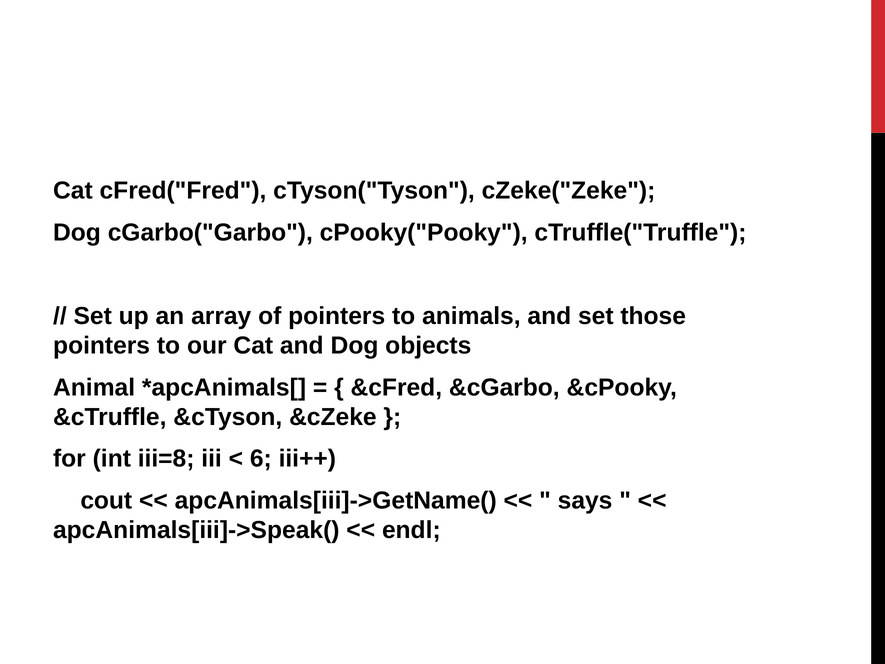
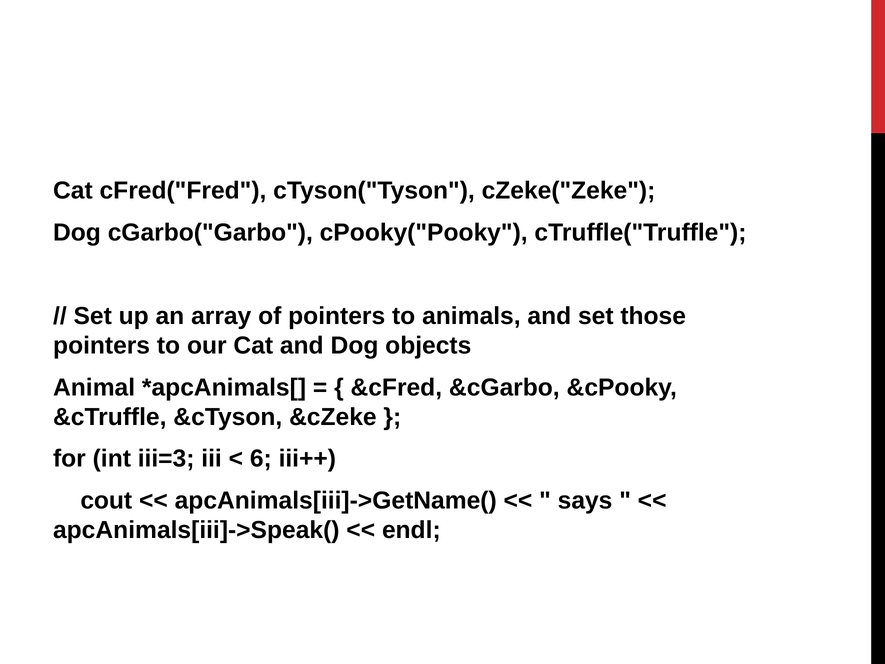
iii=8: iii=8 -> iii=3
